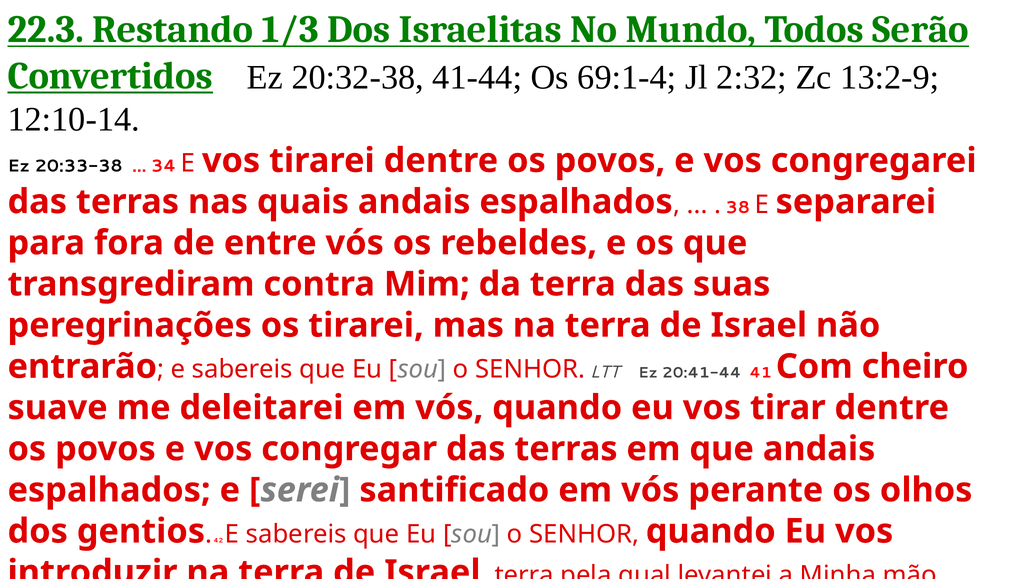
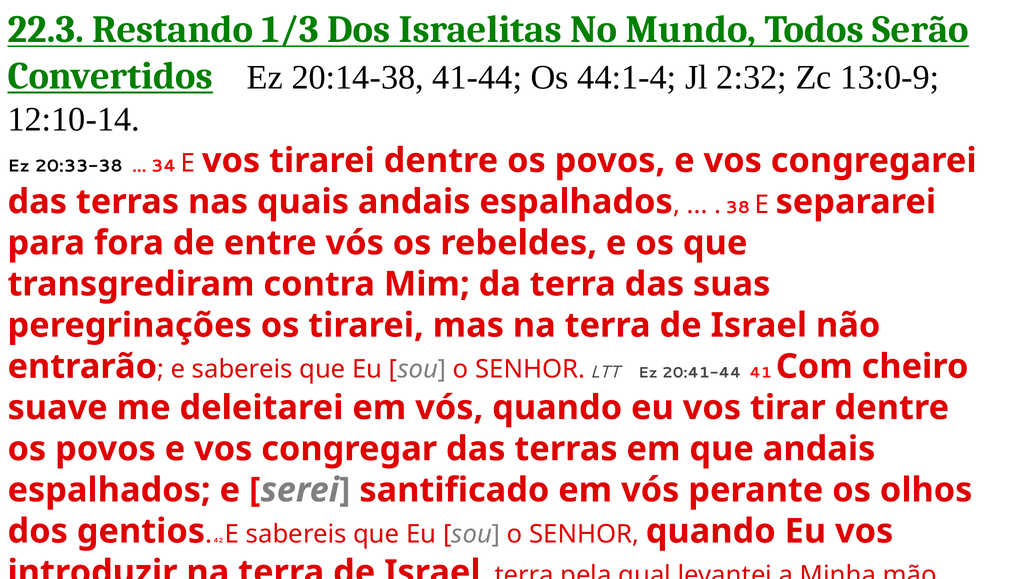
20:32-38: 20:32-38 -> 20:14-38
69:1-4: 69:1-4 -> 44:1-4
13:2-9: 13:2-9 -> 13:0-9
